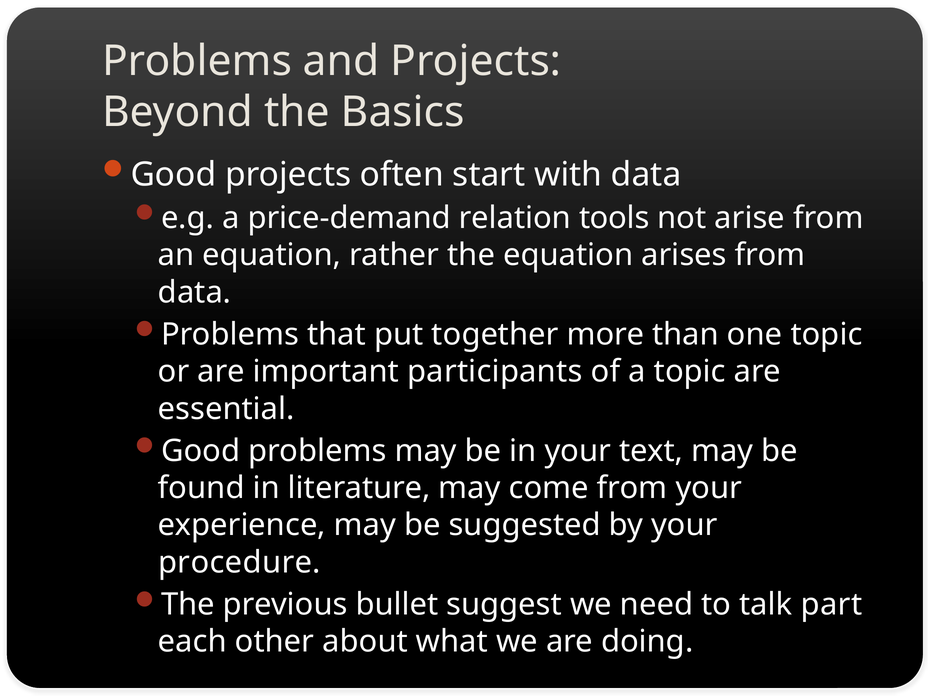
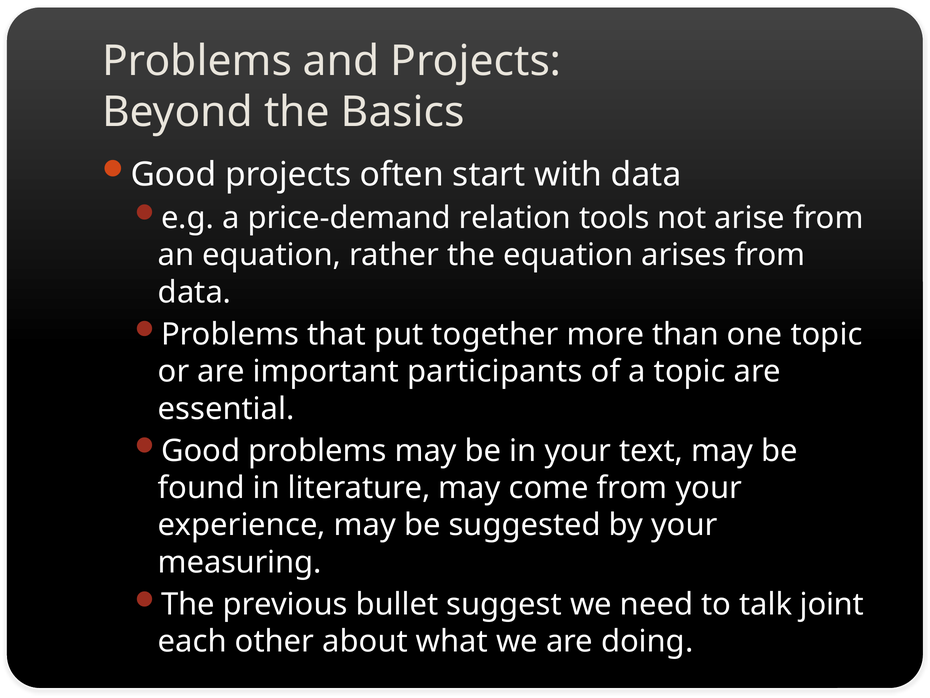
procedure: procedure -> measuring
part: part -> joint
